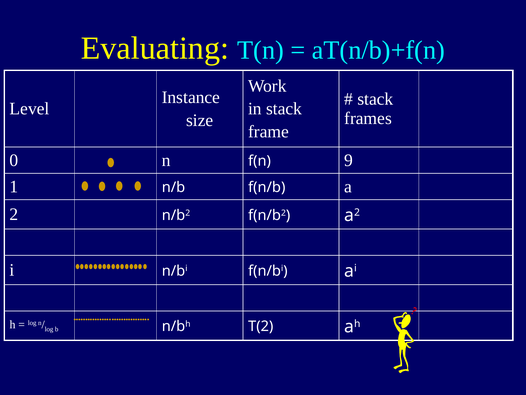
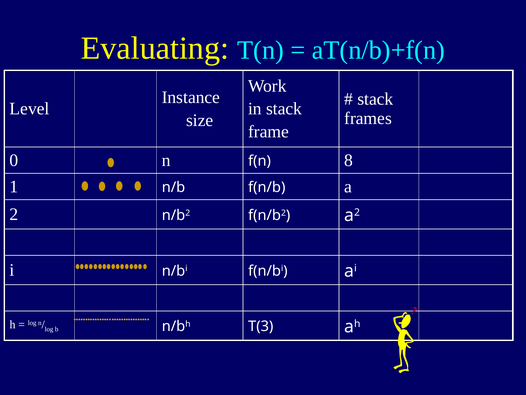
9: 9 -> 8
T(2: T(2 -> T(3
